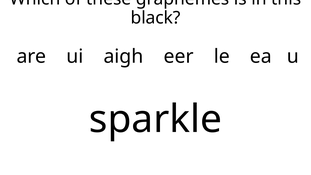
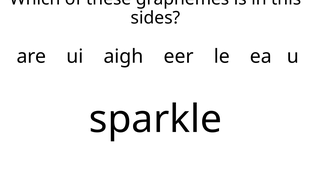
black: black -> sides
